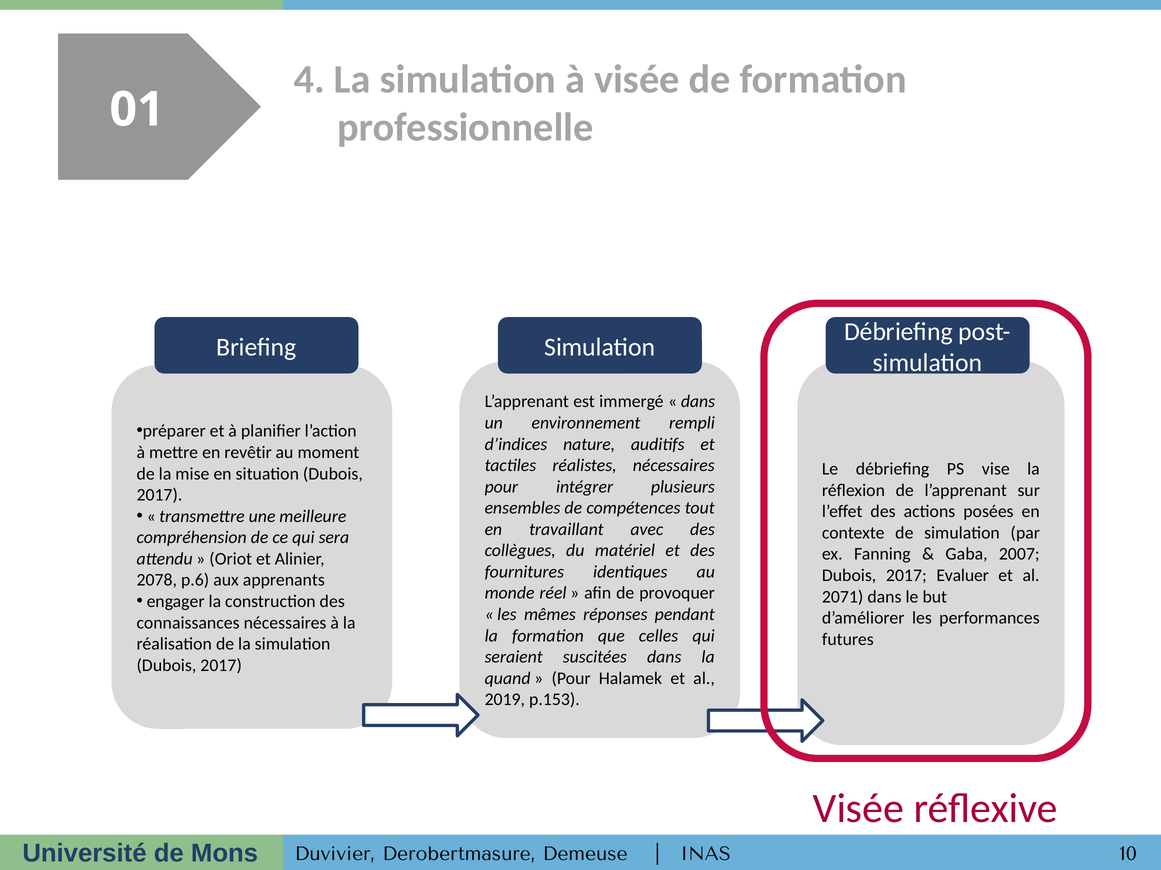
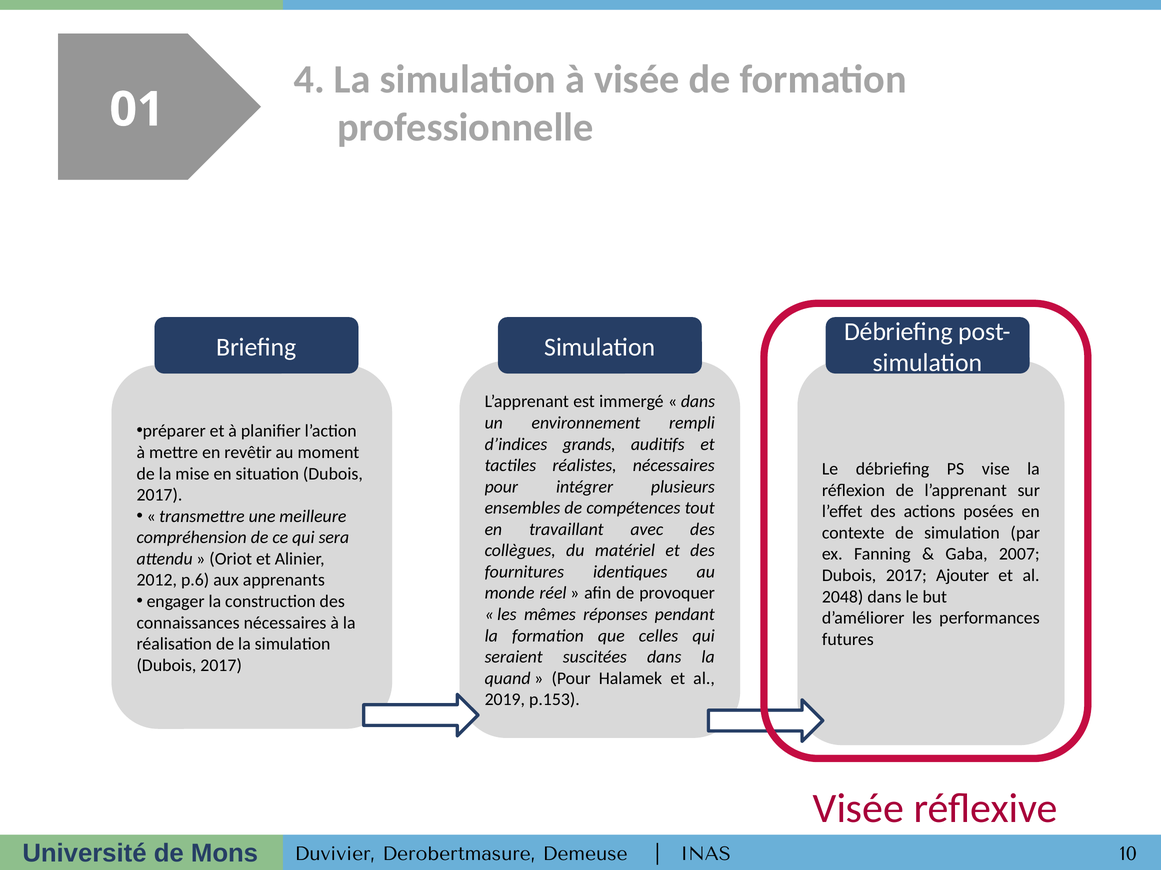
nature: nature -> grands
Evaluer: Evaluer -> Ajouter
2078: 2078 -> 2012
2071: 2071 -> 2048
